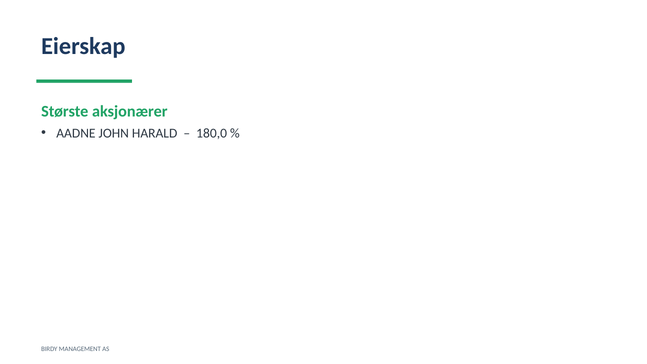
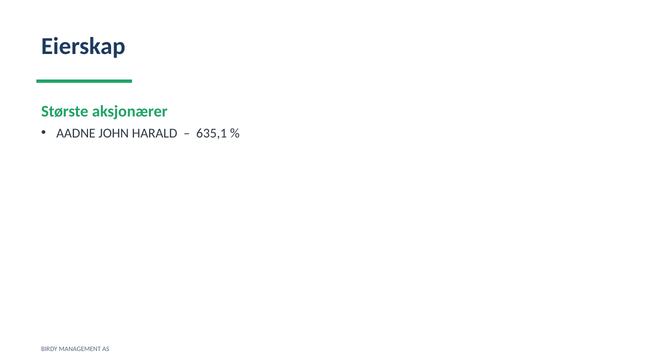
180,0: 180,0 -> 635,1
